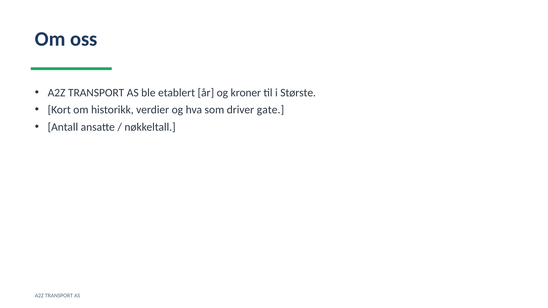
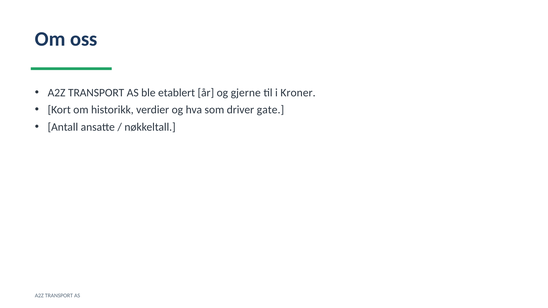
kroner: kroner -> gjerne
Største: Største -> Kroner
